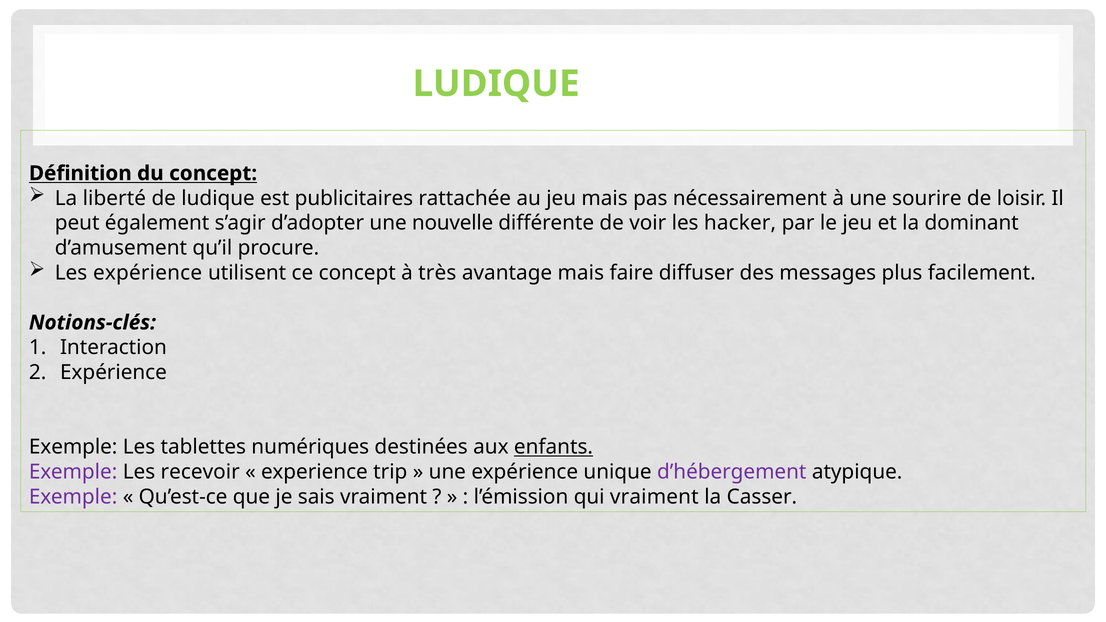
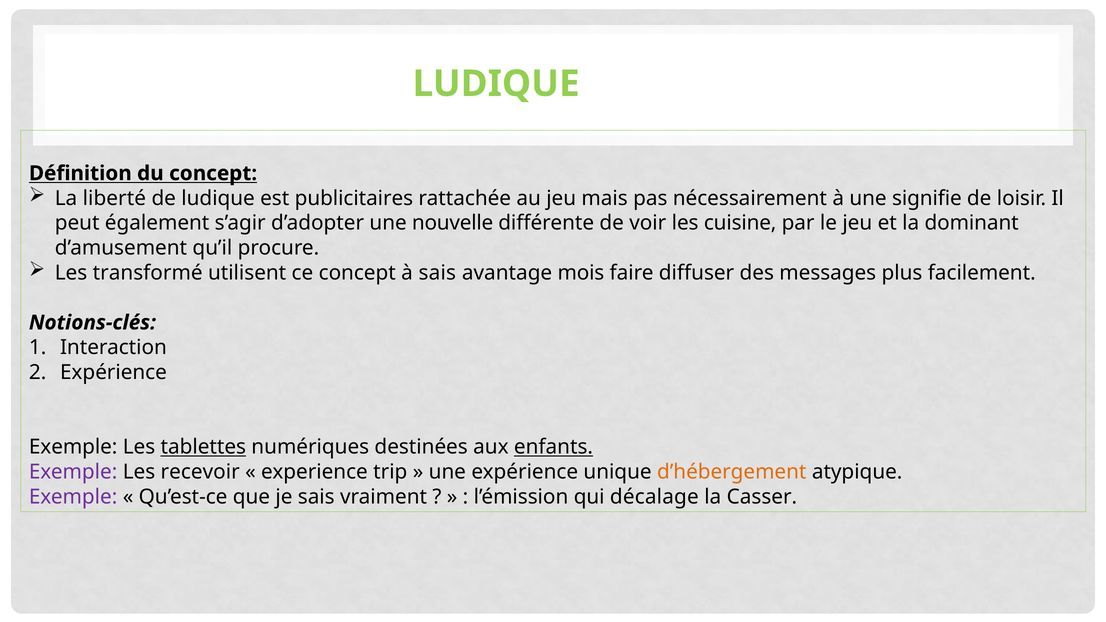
sourire: sourire -> signifie
hacker: hacker -> cuisine
Les expérience: expérience -> transformé
à très: très -> sais
avantage mais: mais -> mois
tablettes underline: none -> present
d’hébergement colour: purple -> orange
qui vraiment: vraiment -> décalage
